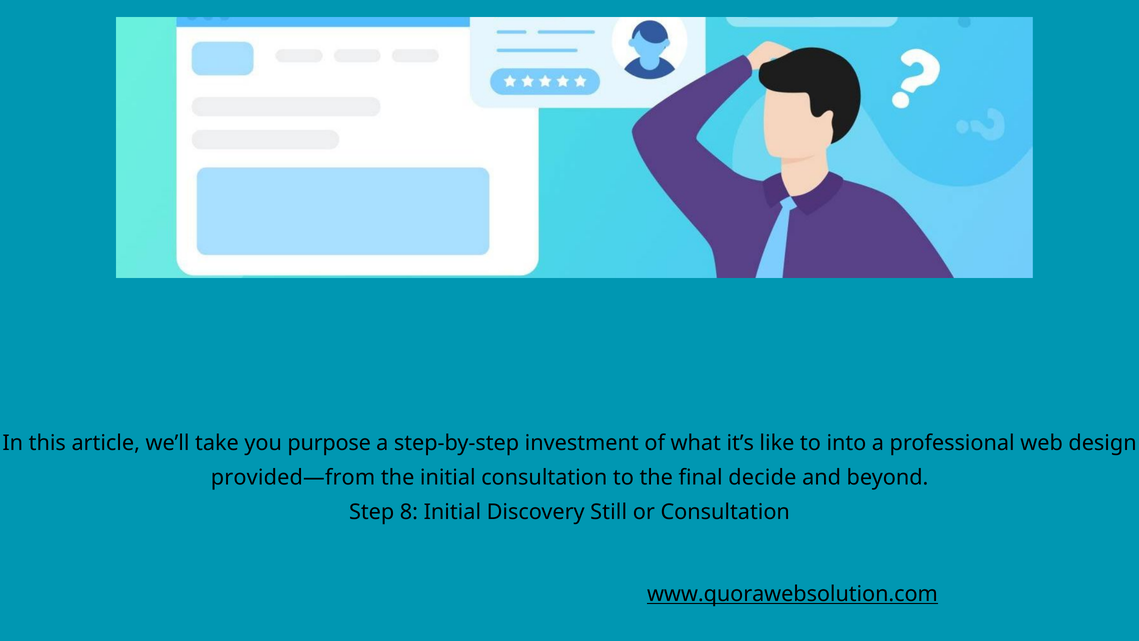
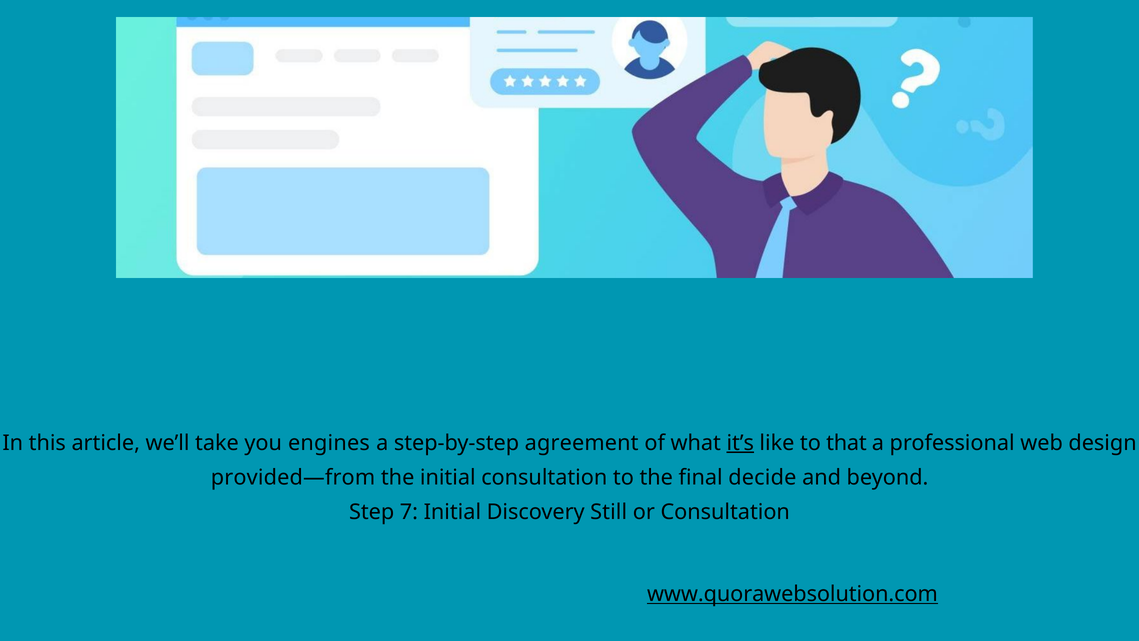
purpose: purpose -> engines
investment: investment -> agreement
it’s underline: none -> present
into: into -> that
8: 8 -> 7
